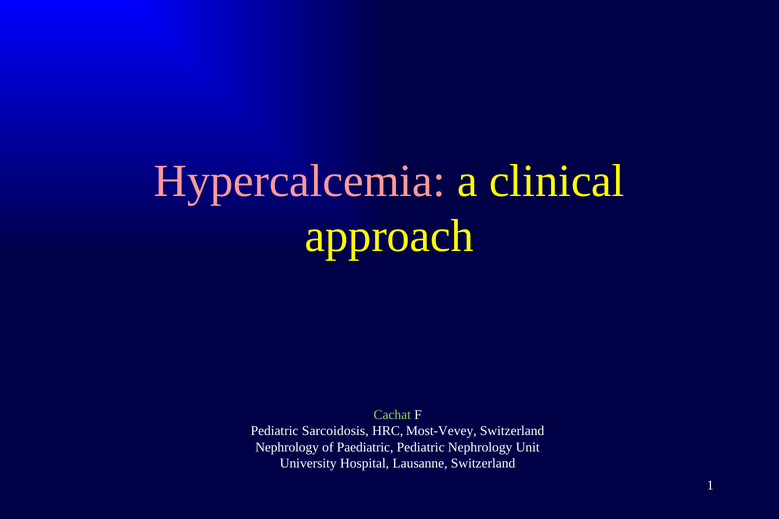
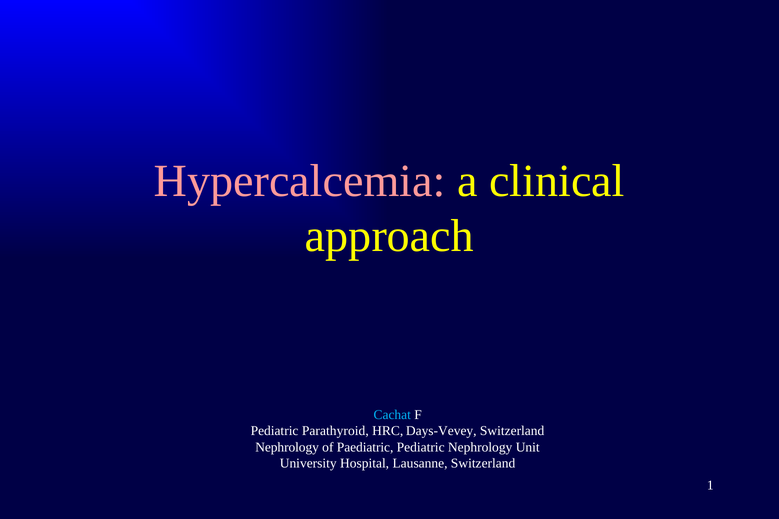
Cachat colour: light green -> light blue
Sarcoidosis: Sarcoidosis -> Parathyroid
Most-Vevey: Most-Vevey -> Days-Vevey
